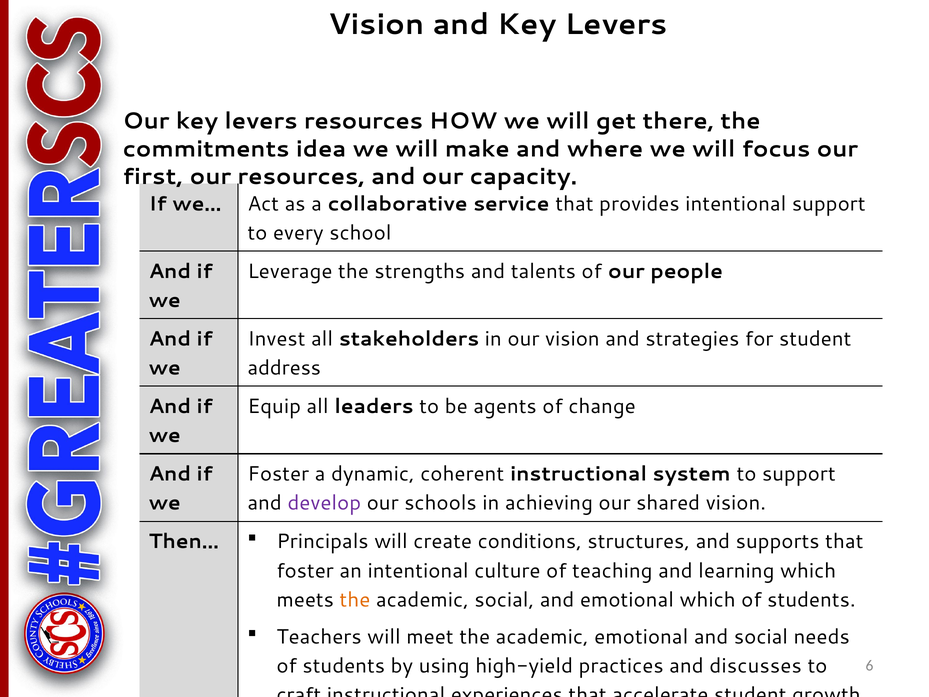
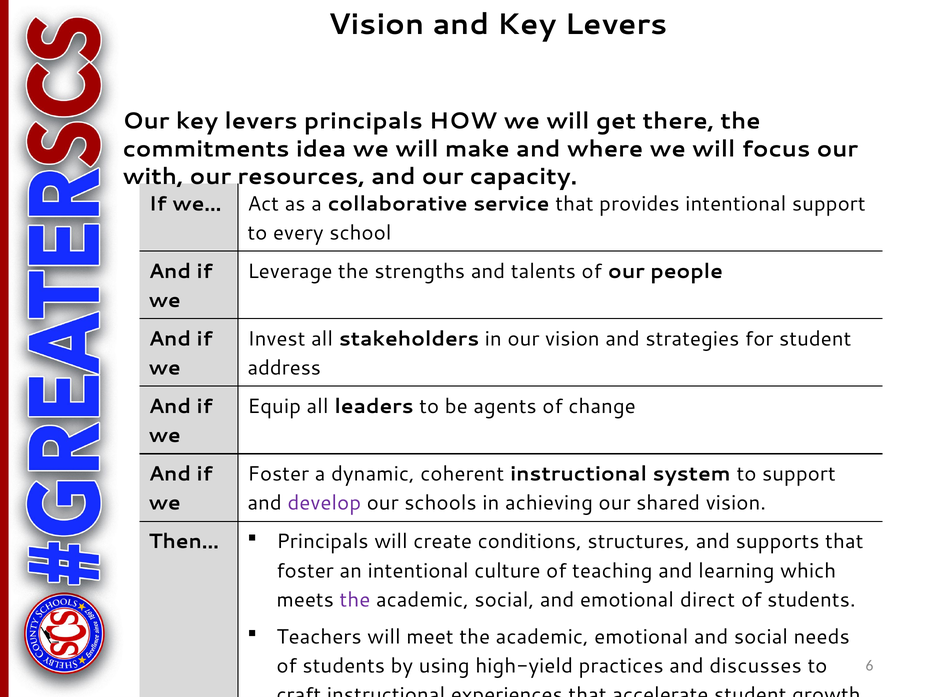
levers resources: resources -> principals
first at (153, 177): first -> with
the at (355, 600) colour: orange -> purple
emotional which: which -> direct
